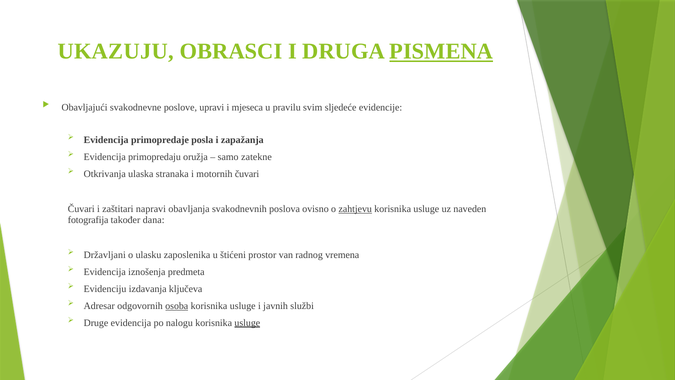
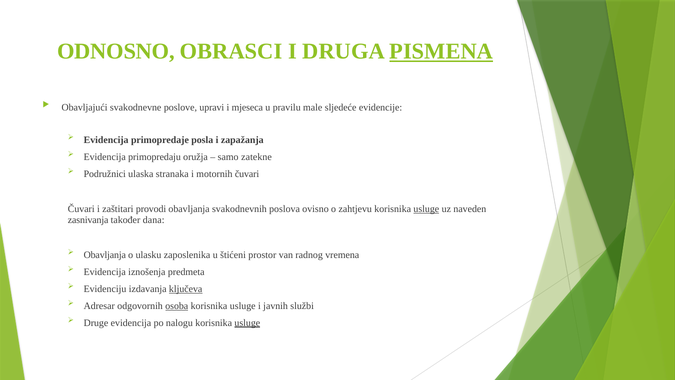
UKAZUJU: UKAZUJU -> ODNOSNO
svim: svim -> male
Otkrivanja: Otkrivanja -> Podružnici
napravi: napravi -> provodi
zahtjevu underline: present -> none
usluge at (426, 209) underline: none -> present
fotografija: fotografija -> zasnivanja
Državljani at (105, 255): Državljani -> Obavljanja
ključeva underline: none -> present
